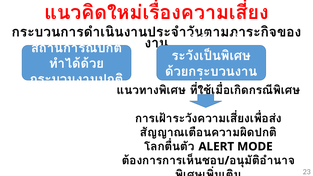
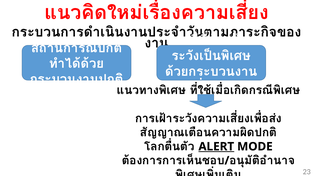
ALERT underline: none -> present
